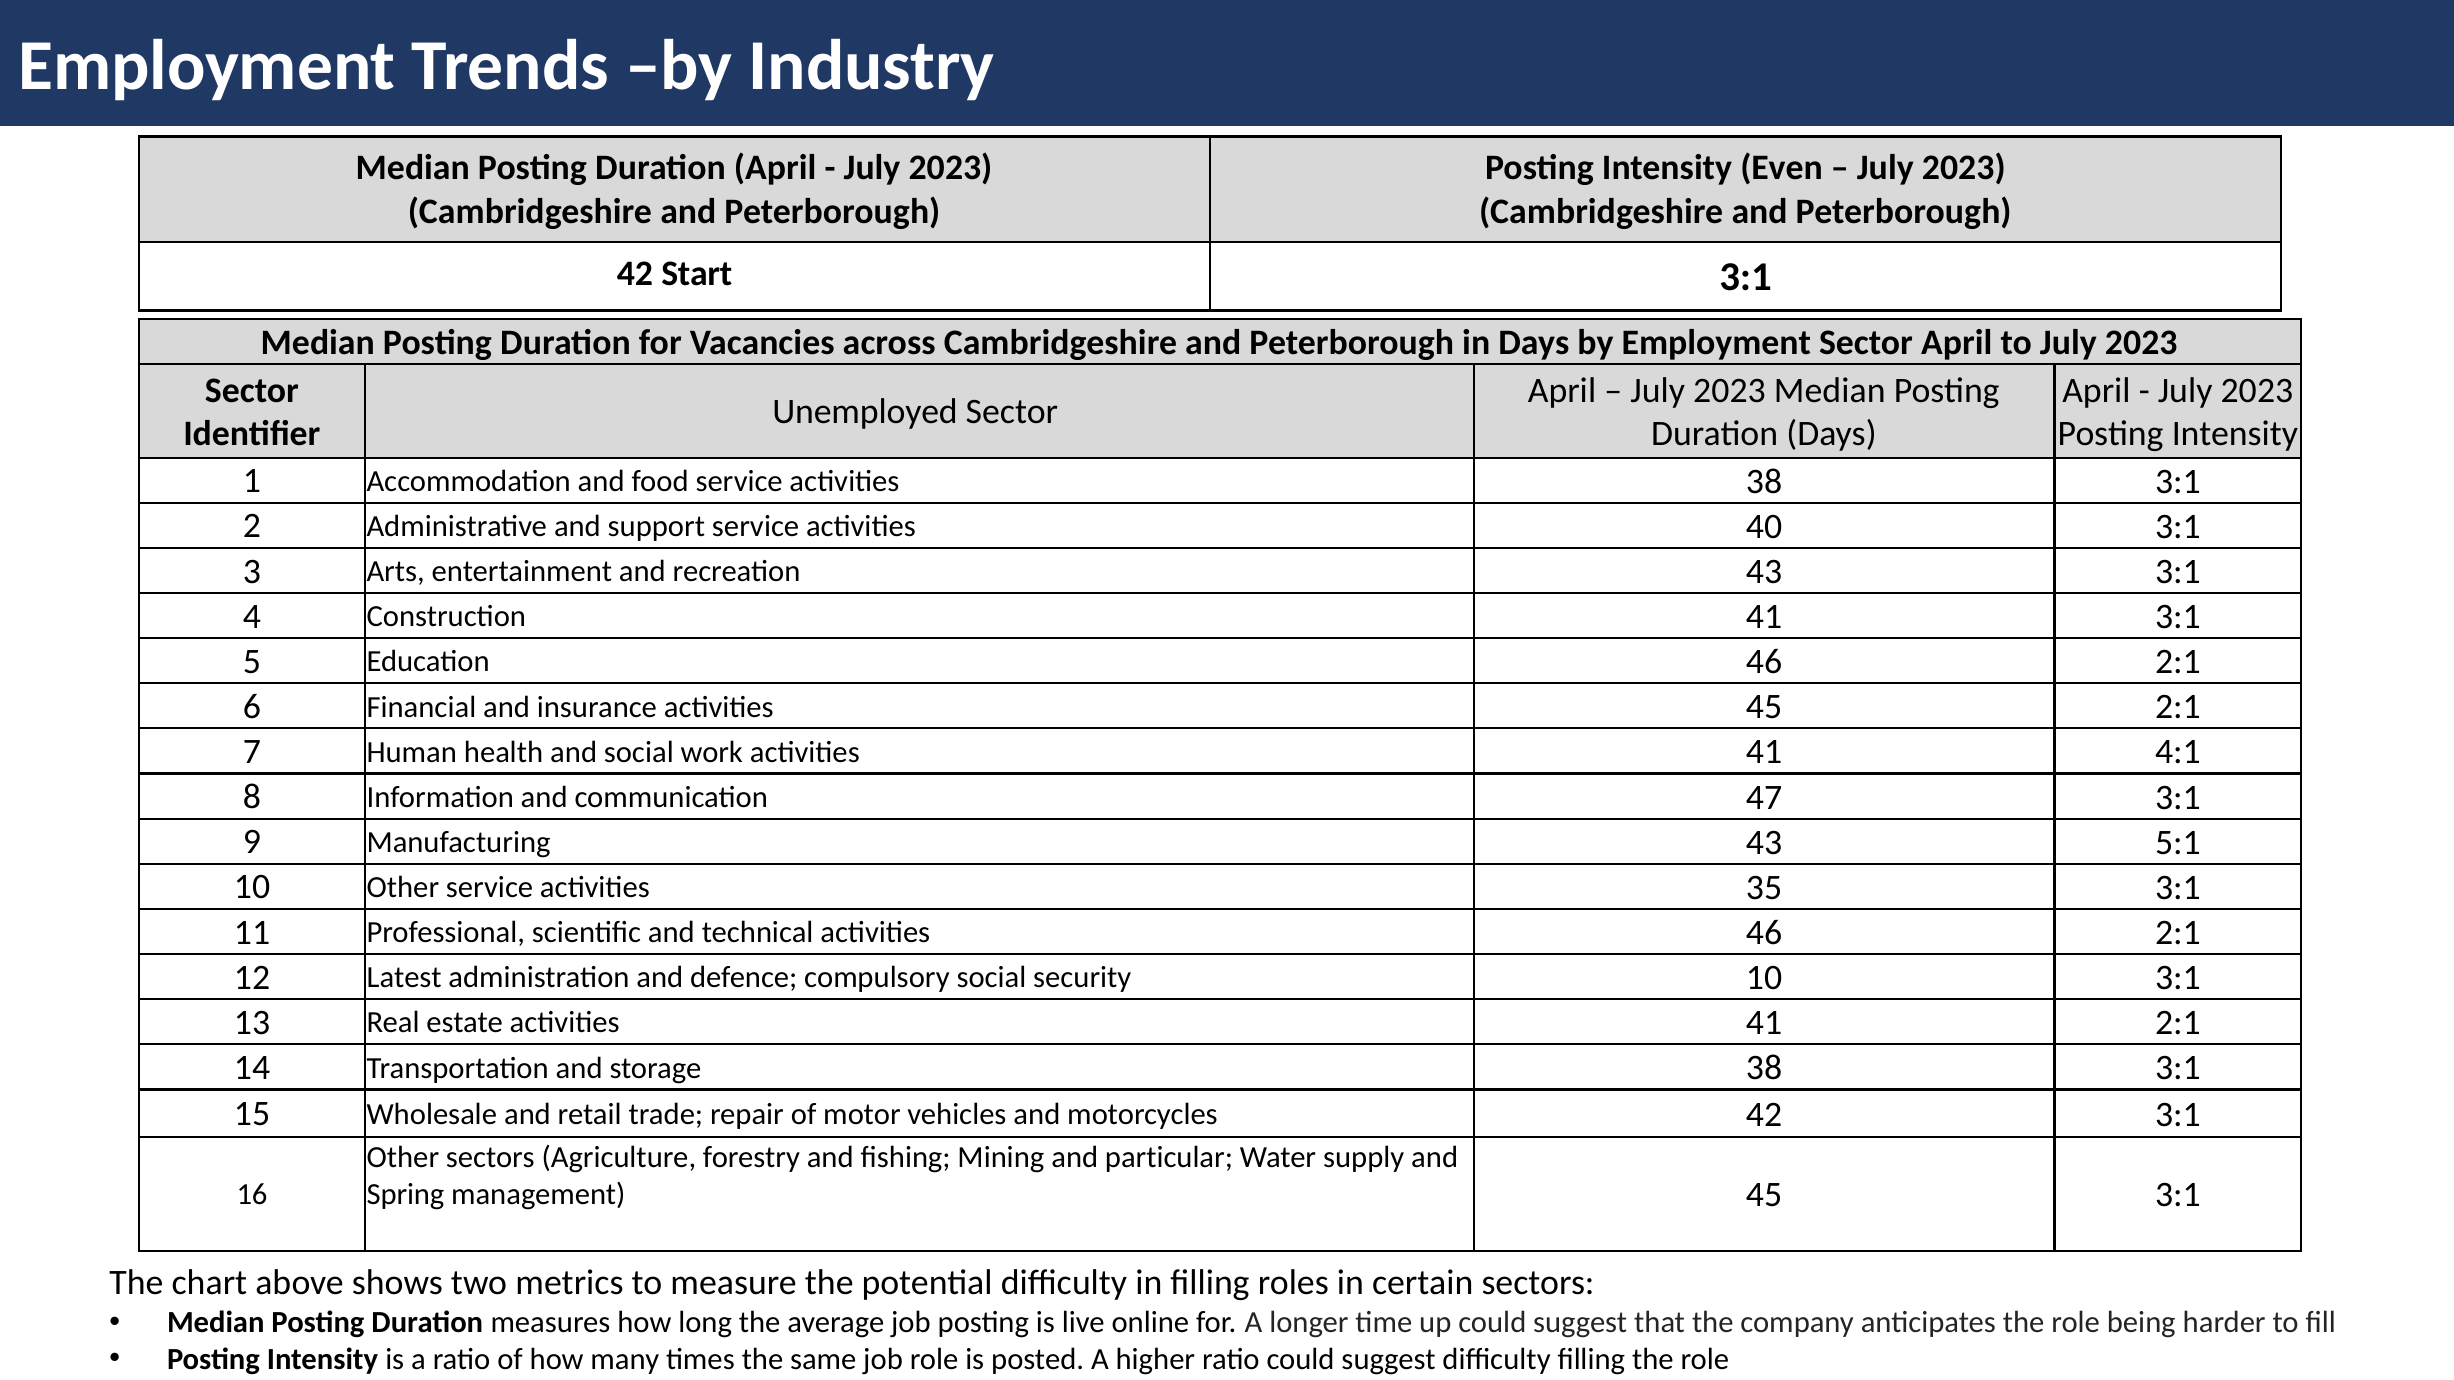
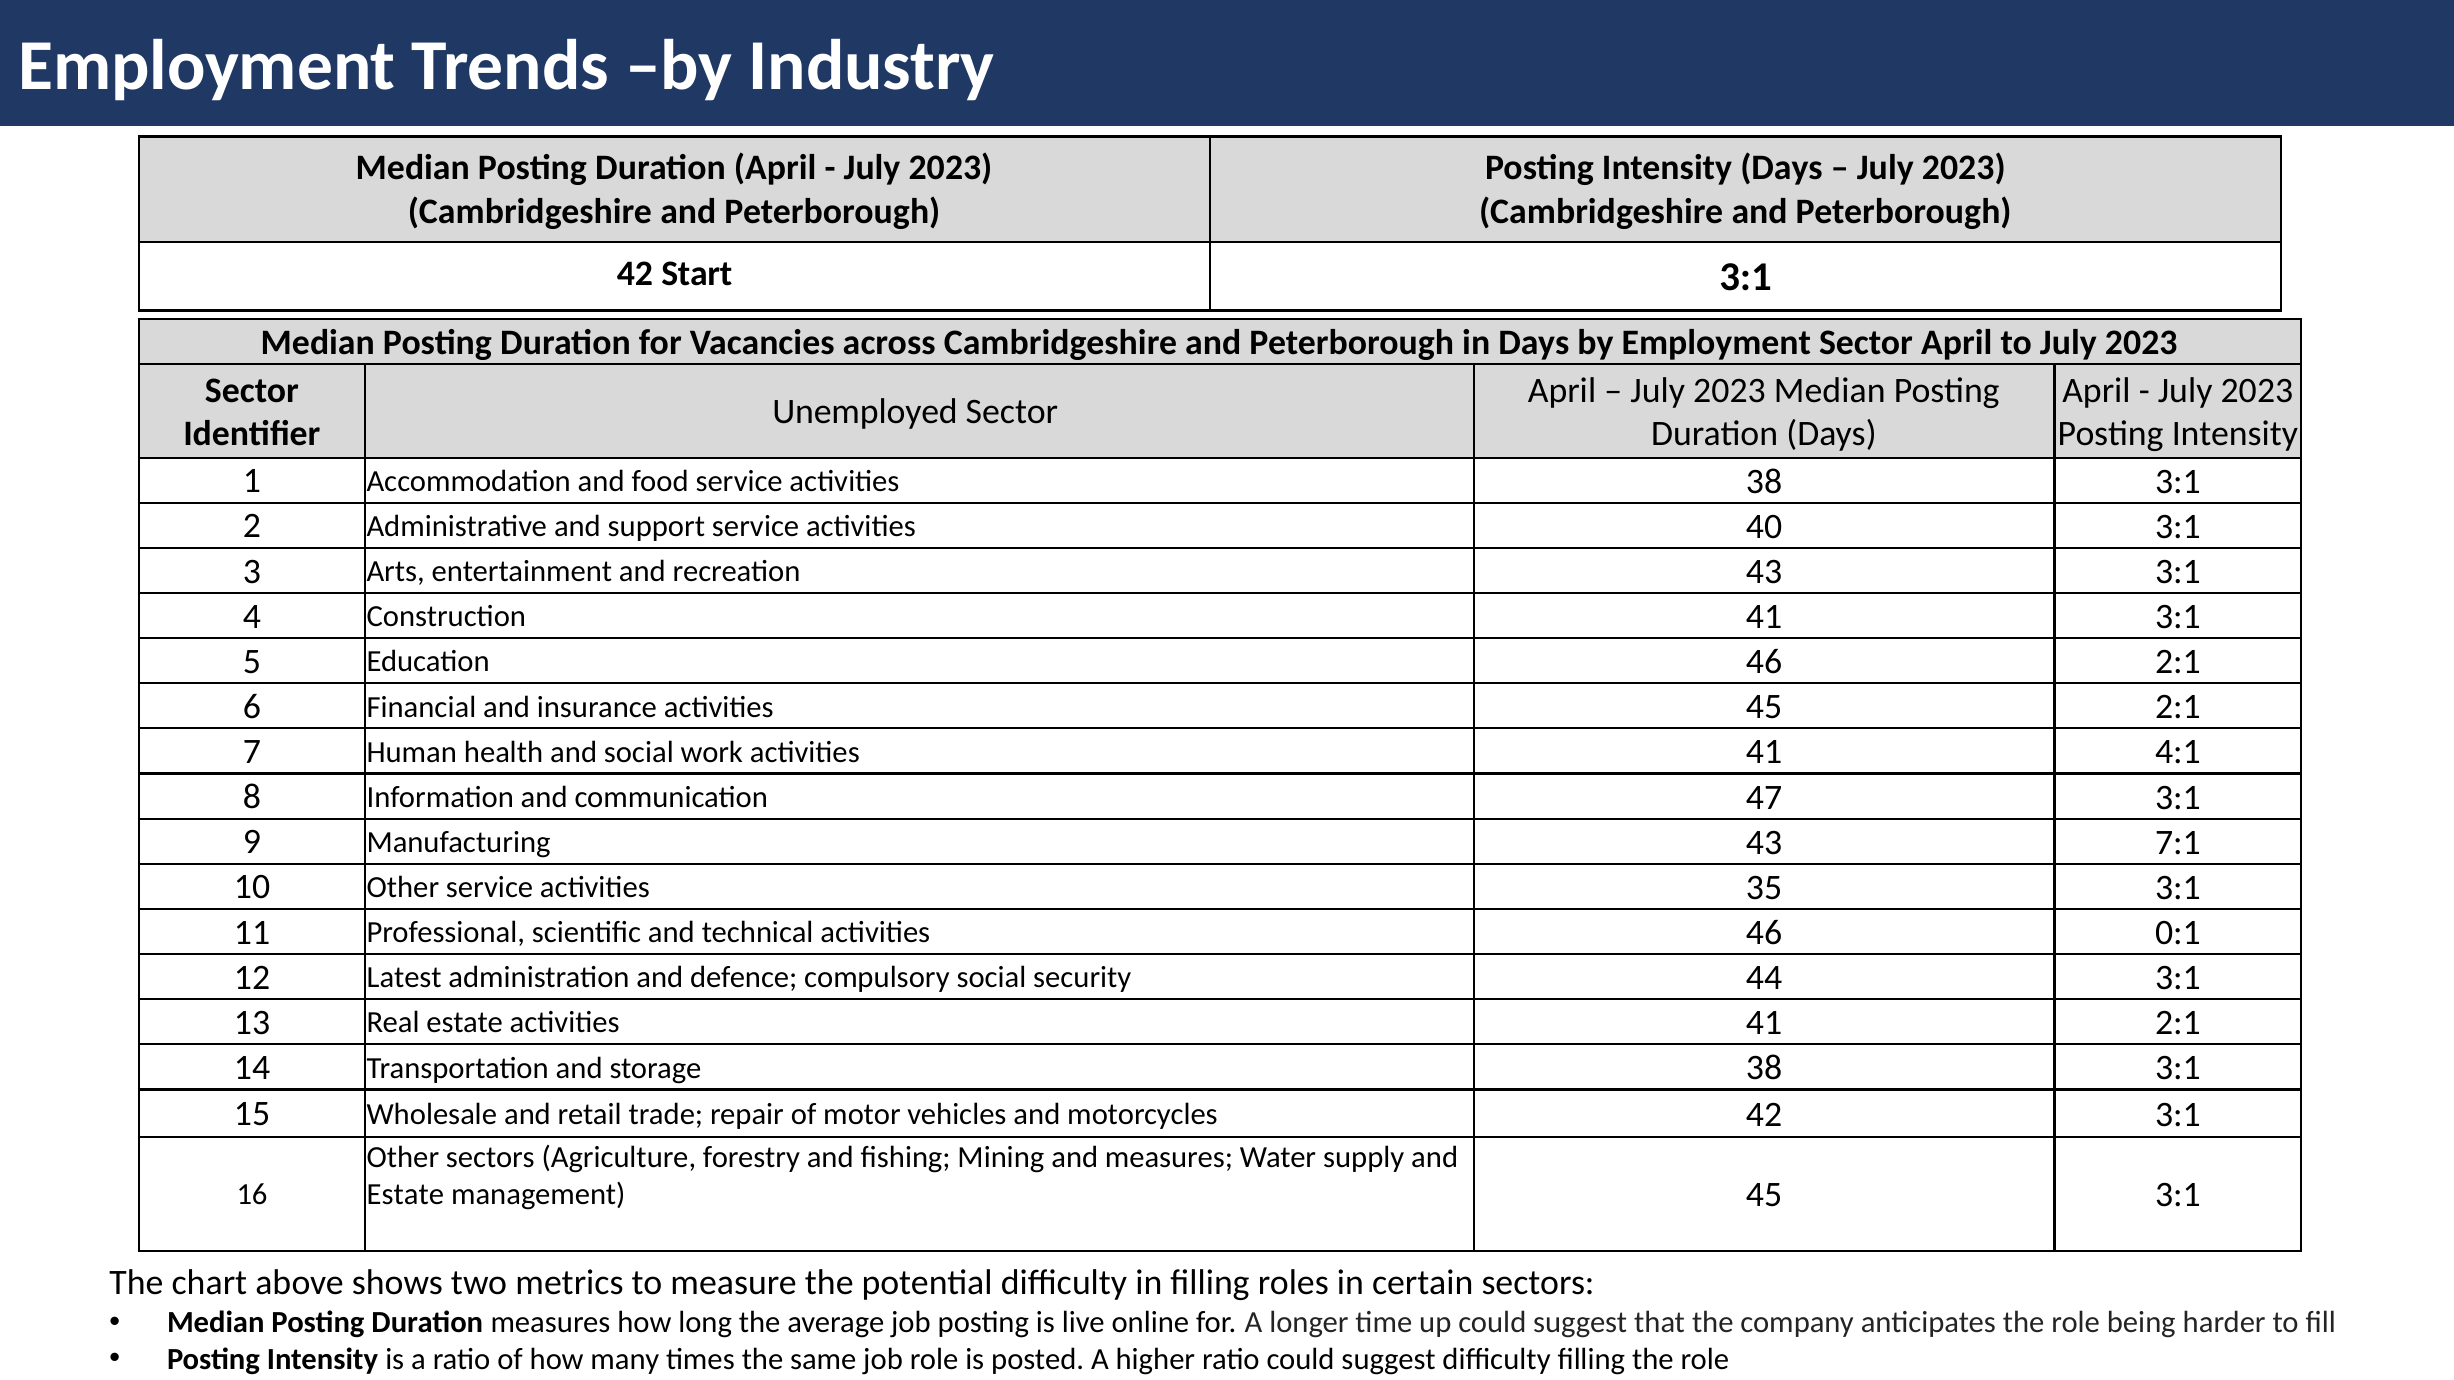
Intensity Even: Even -> Days
5:1: 5:1 -> 7:1
activities 46 2:1: 2:1 -> 0:1
security 10: 10 -> 44
and particular: particular -> measures
Spring at (405, 1195): Spring -> Estate
